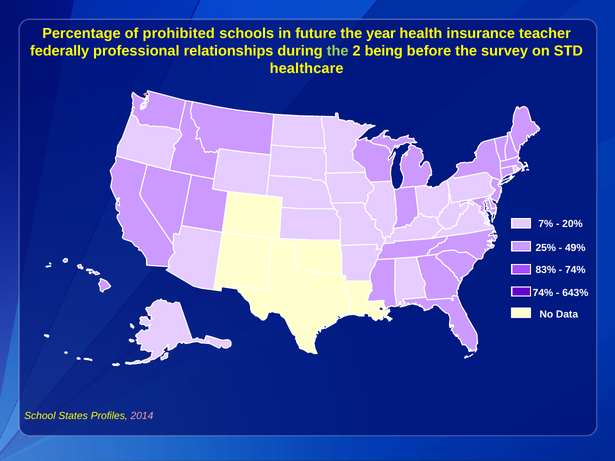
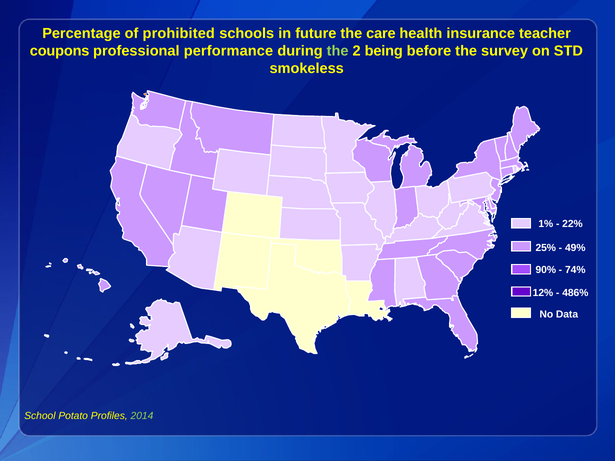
year: year -> care
federally: federally -> coupons
relationships: relationships -> performance
healthcare: healthcare -> smokeless
7%: 7% -> 1%
20%: 20% -> 22%
83%: 83% -> 90%
74% at (543, 293): 74% -> 12%
643%: 643% -> 486%
States: States -> Potato
2014 colour: pink -> light green
